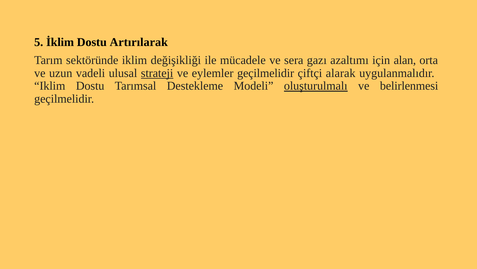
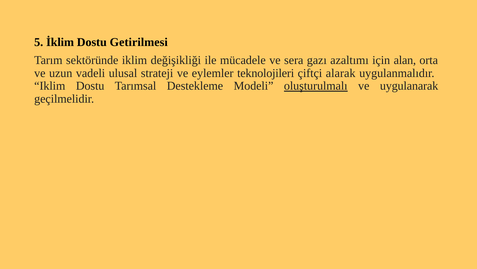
Artırılarak: Artırılarak -> Getirilmesi
strateji underline: present -> none
eylemler geçilmelidir: geçilmelidir -> teknolojileri
belirlenmesi: belirlenmesi -> uygulanarak
